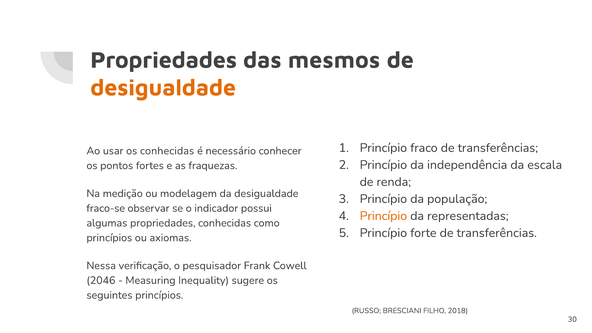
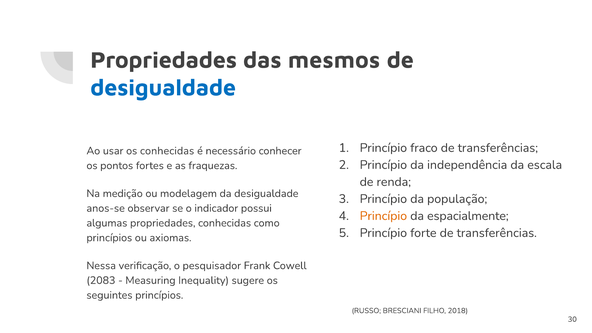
desigualdade at (163, 88) colour: orange -> blue
fraco-se: fraco-se -> anos-se
representadas: representadas -> espacialmente
2046: 2046 -> 2083
